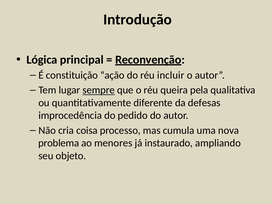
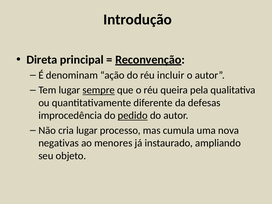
Lógica: Lógica -> Direta
constituição: constituição -> denominam
pedido underline: none -> present
cria coisa: coisa -> lugar
problema: problema -> negativas
